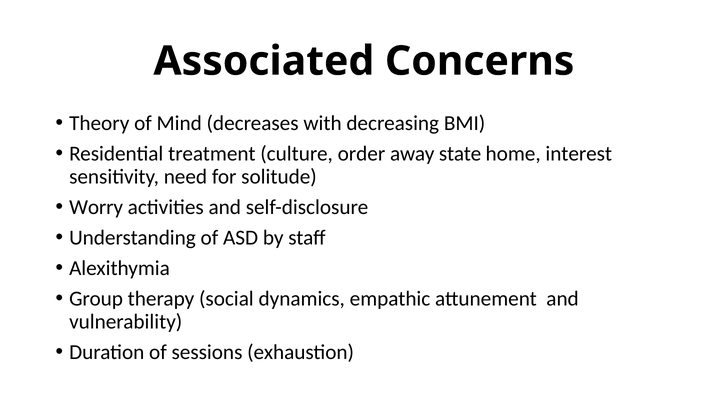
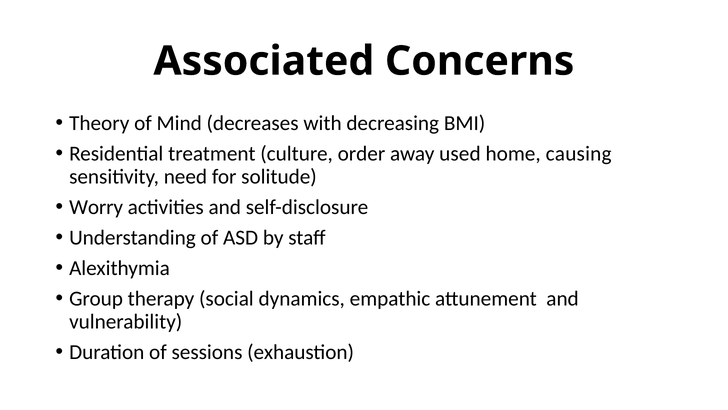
state: state -> used
interest: interest -> causing
